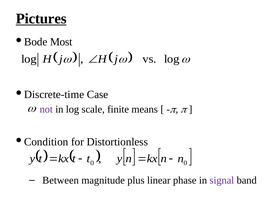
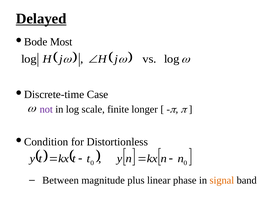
Pictures: Pictures -> Delayed
means: means -> longer
signal colour: purple -> orange
